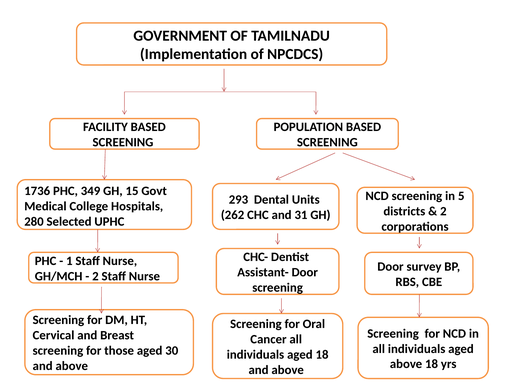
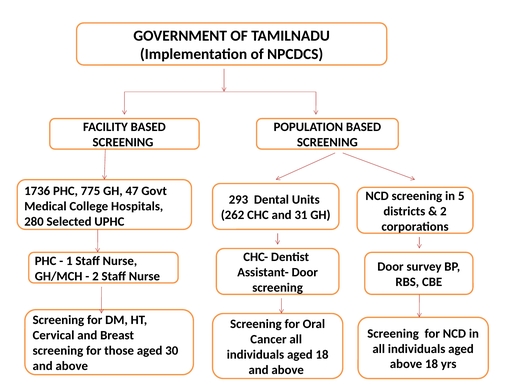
349: 349 -> 775
15: 15 -> 47
